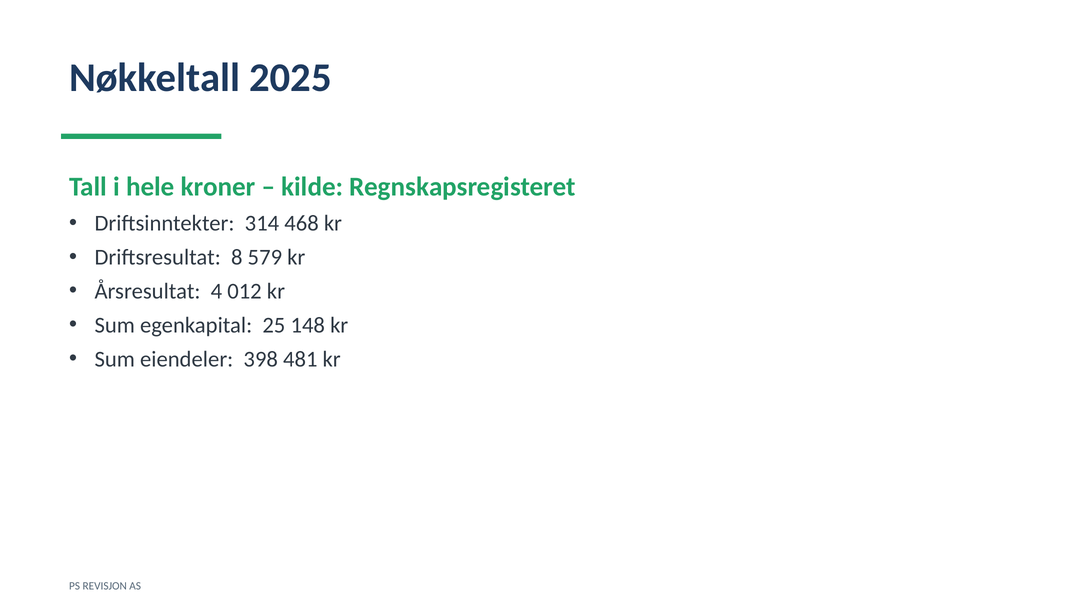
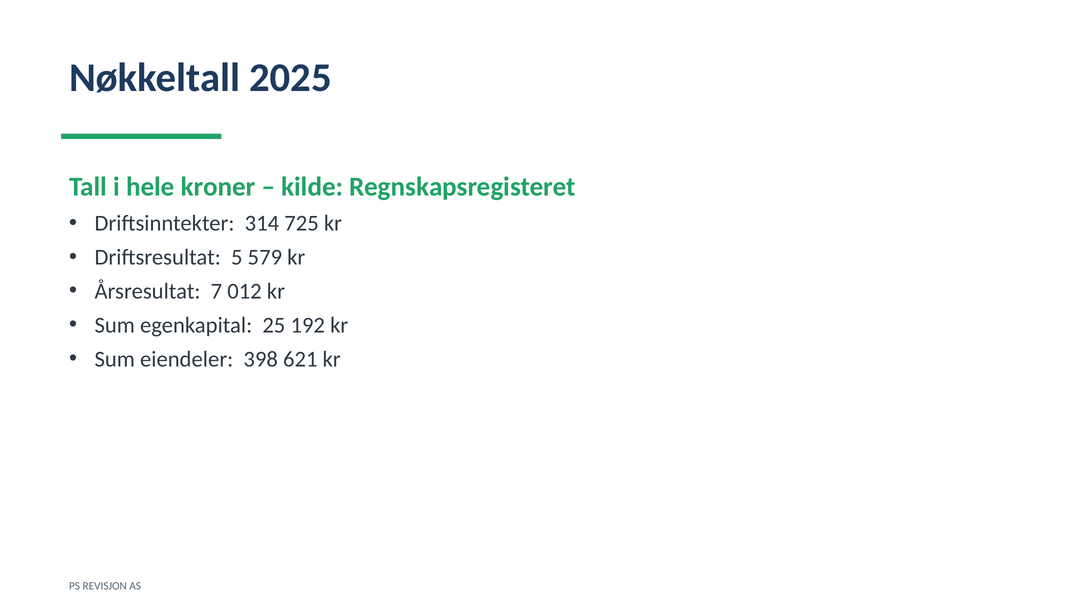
468: 468 -> 725
8: 8 -> 5
4: 4 -> 7
148: 148 -> 192
481: 481 -> 621
